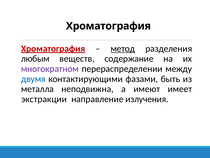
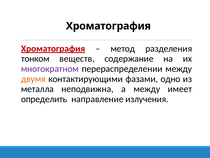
метод underline: present -> none
любым: любым -> тонком
двумя colour: blue -> orange
быть: быть -> одно
а имеют: имеют -> между
экстракции: экстракции -> определить
